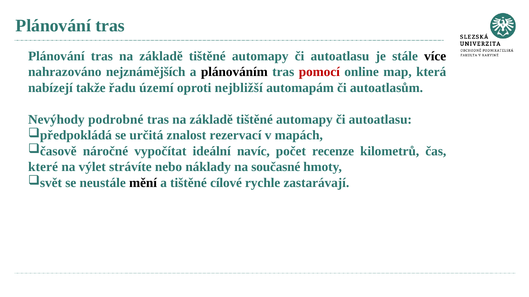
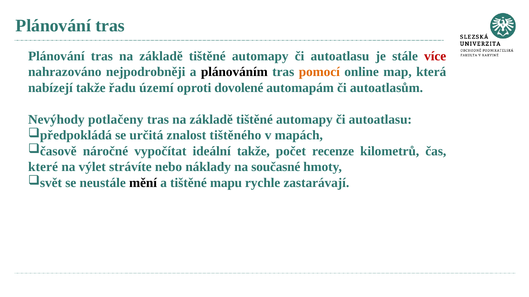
více colour: black -> red
nejznámějších: nejznámějších -> nejpodrobněji
pomocí colour: red -> orange
nejbližší: nejbližší -> dovolené
podrobné: podrobné -> potlačeny
rezervací: rezervací -> tištěného
ideální navíc: navíc -> takže
cílové: cílové -> mapu
